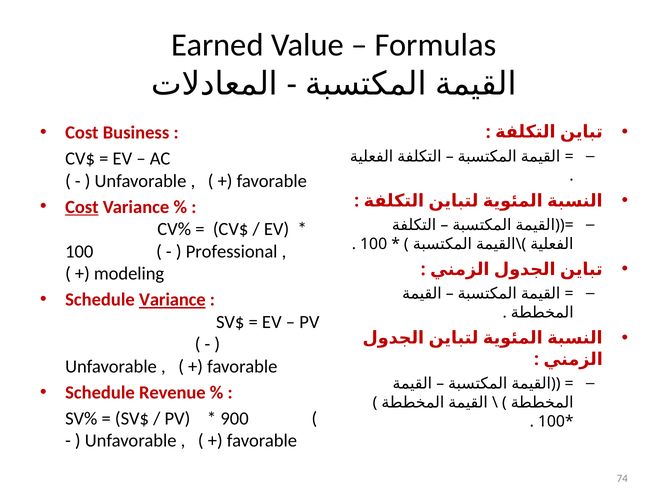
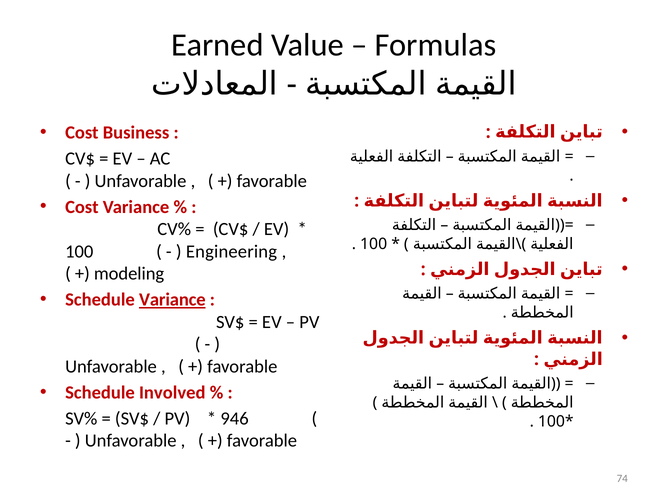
Cost at (82, 207) underline: present -> none
Professional: Professional -> Engineering
Revenue: Revenue -> Involved
900: 900 -> 946
